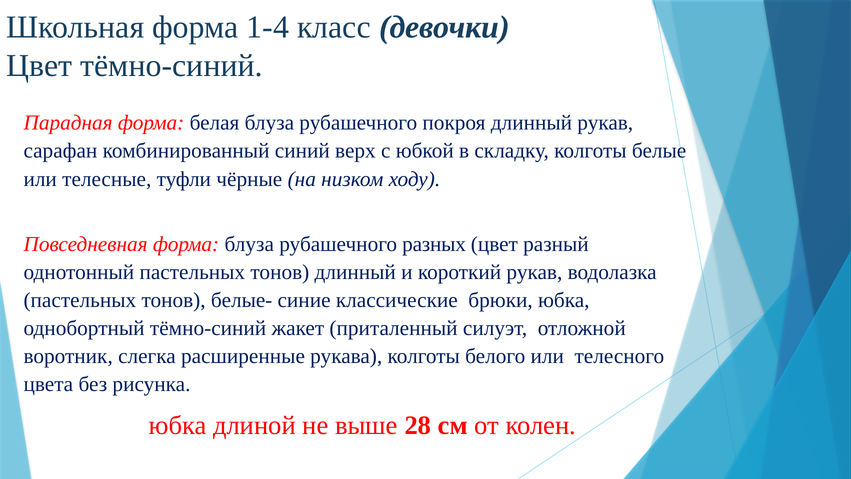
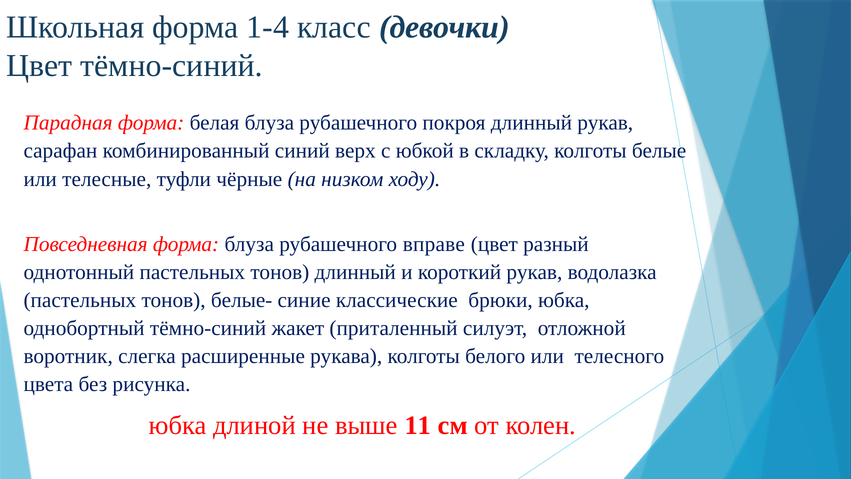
разных: разных -> вправе
28: 28 -> 11
